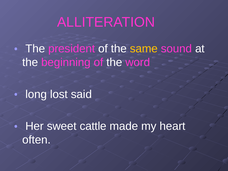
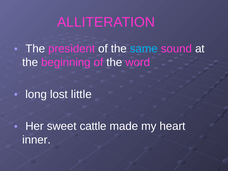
same colour: yellow -> light blue
said: said -> little
often: often -> inner
